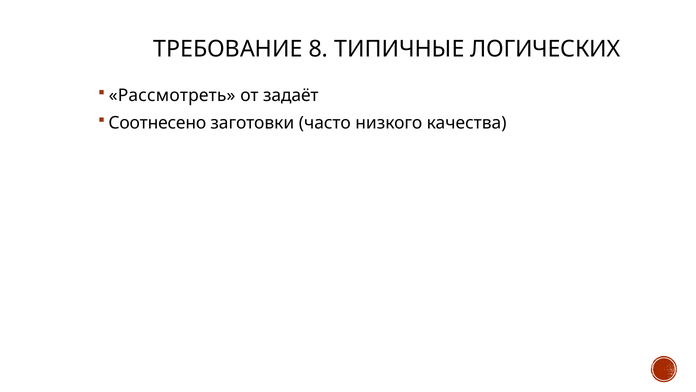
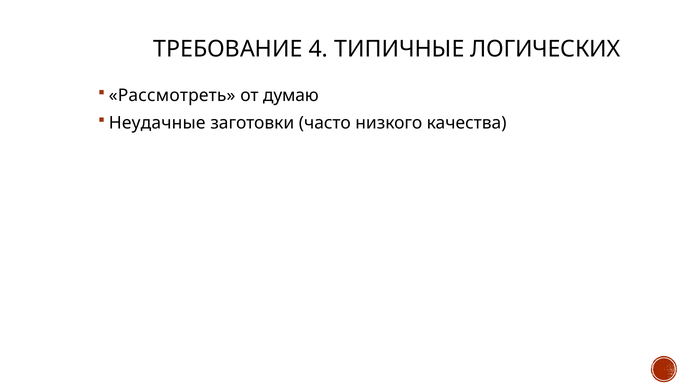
8: 8 -> 4
задаёт: задаёт -> думаю
Соотнесено: Соотнесено -> Неудачные
